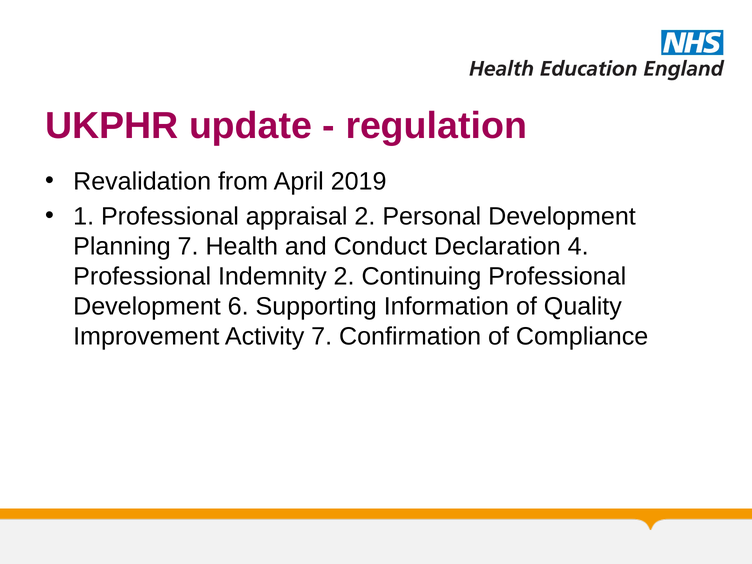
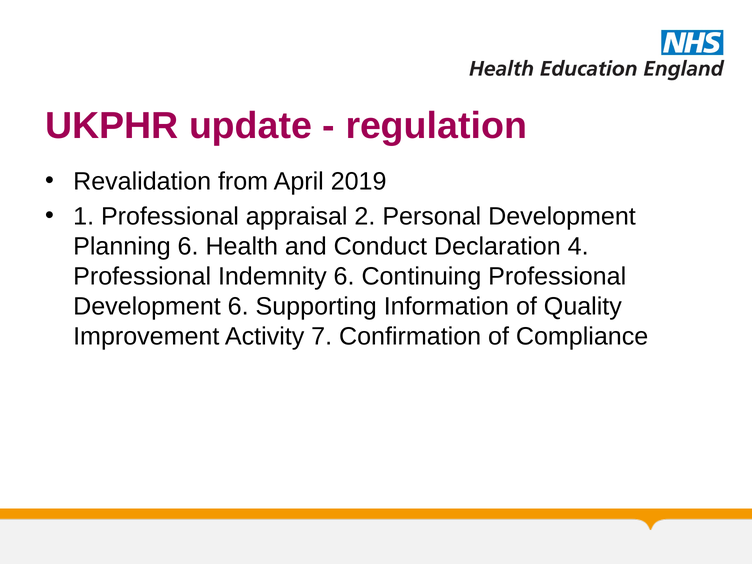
Planning 7: 7 -> 6
Indemnity 2: 2 -> 6
